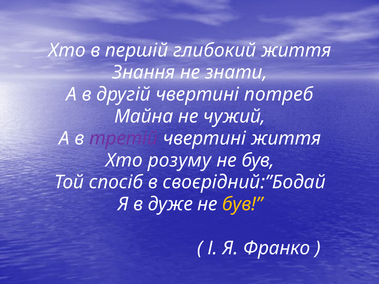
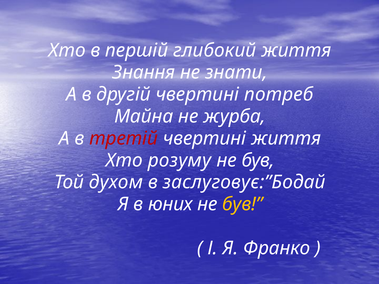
чужий: чужий -> журба
третій colour: purple -> red
спосіб: спосіб -> духом
своєрідний:”Бодай: своєрідний:”Бодай -> заслуговує:”Бодай
дуже: дуже -> юних
